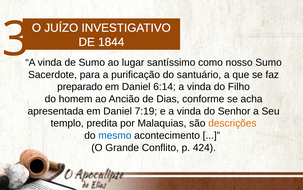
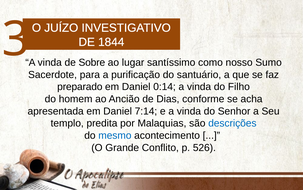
de Sumo: Sumo -> Sobre
6:14: 6:14 -> 0:14
7:19: 7:19 -> 7:14
descrições colour: orange -> blue
424: 424 -> 526
